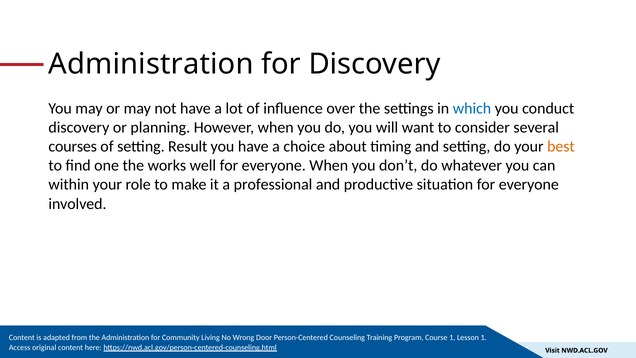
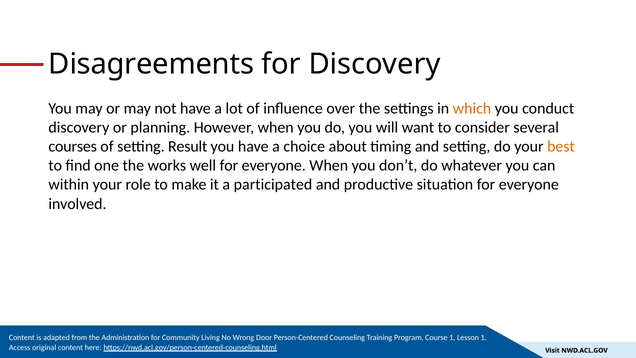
Administration at (151, 64): Administration -> Disagreements
which colour: blue -> orange
professional: professional -> participated
